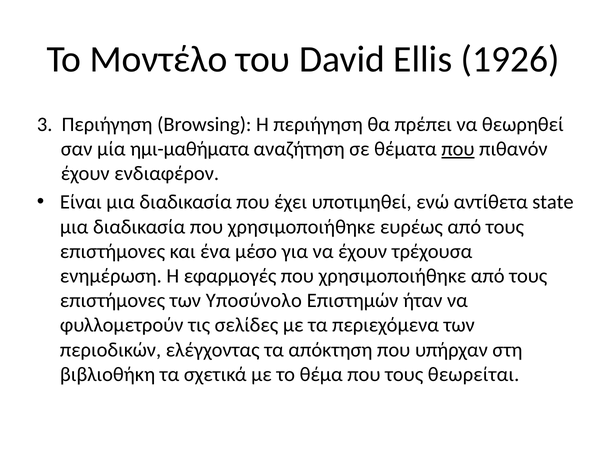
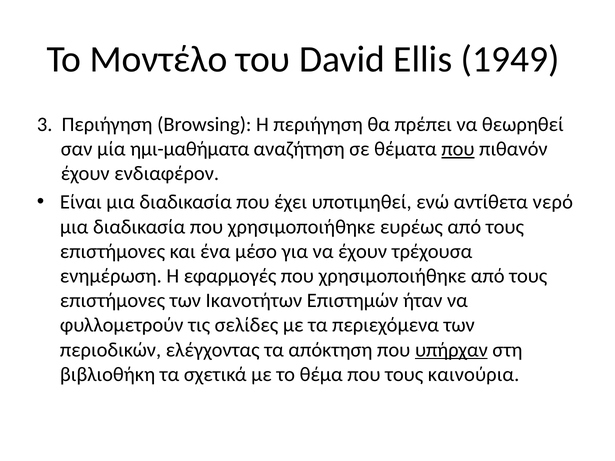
1926: 1926 -> 1949
state: state -> νερό
Υποσύνολο: Υποσύνολο -> Ικανοτήτων
υπήρχαν underline: none -> present
θεωρείται: θεωρείται -> καινούρια
